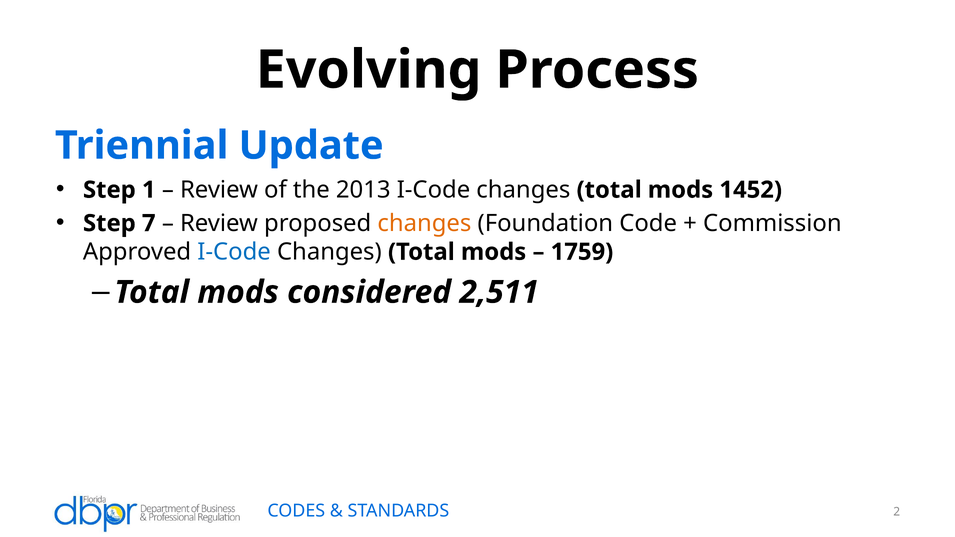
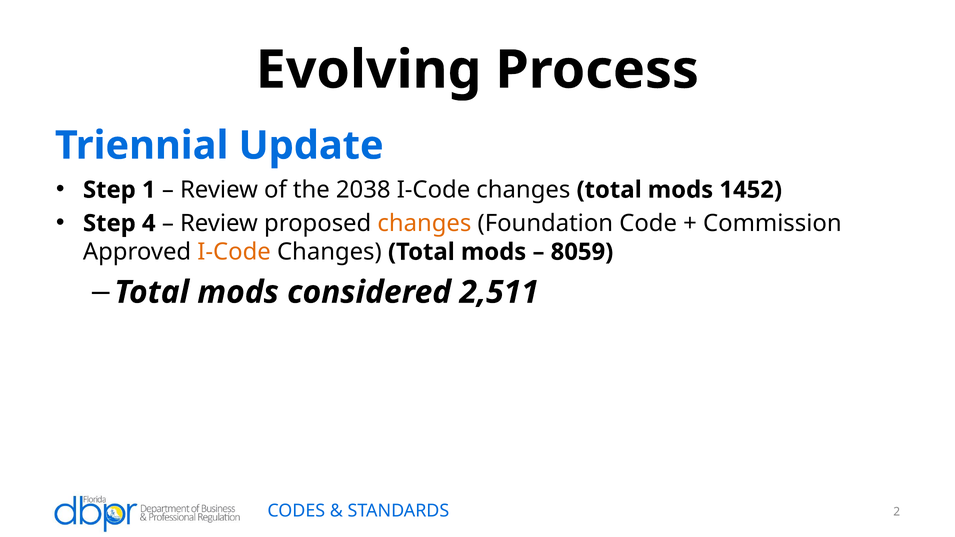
2013: 2013 -> 2038
7: 7 -> 4
I-Code at (234, 252) colour: blue -> orange
1759: 1759 -> 8059
